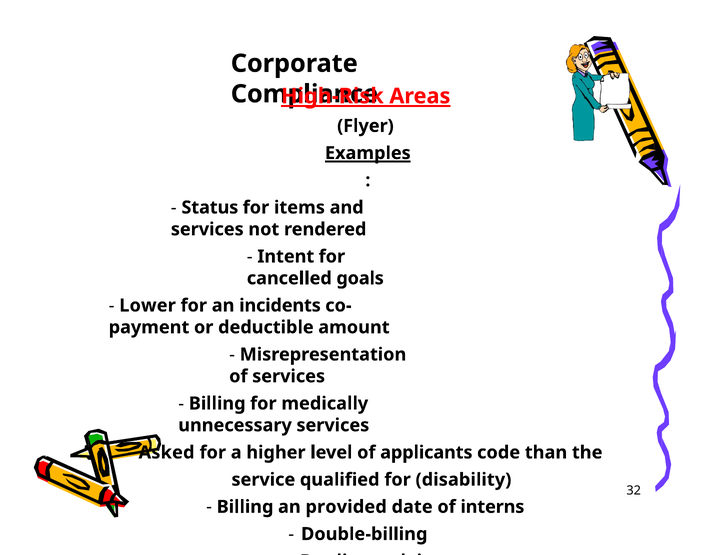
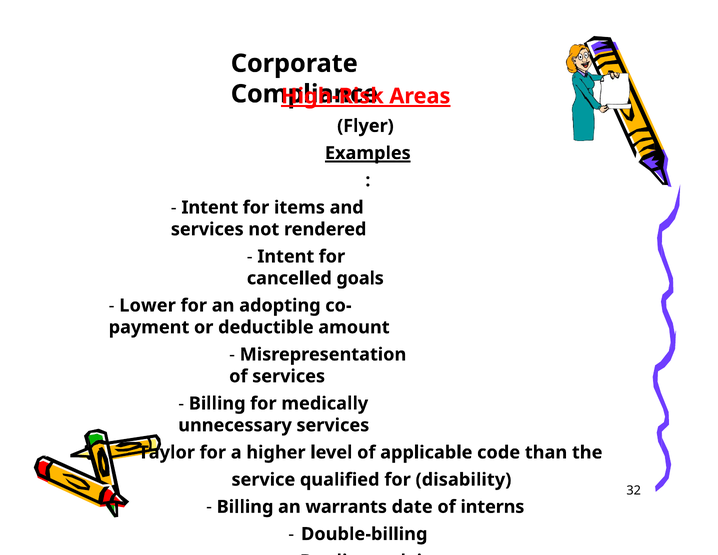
Status at (210, 207): Status -> Intent
incidents: incidents -> adopting
Asked: Asked -> Taylor
applicants: applicants -> applicable
provided: provided -> warrants
